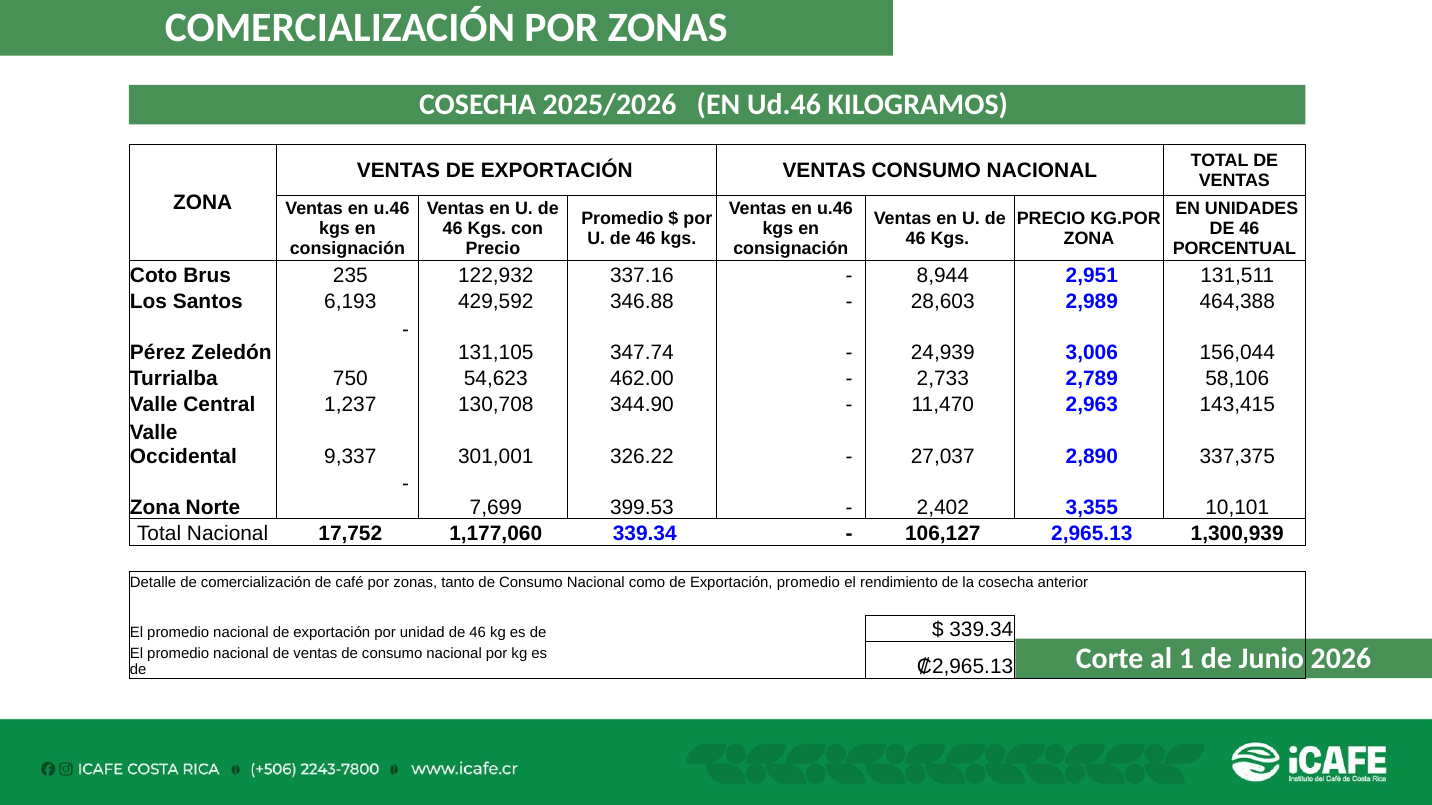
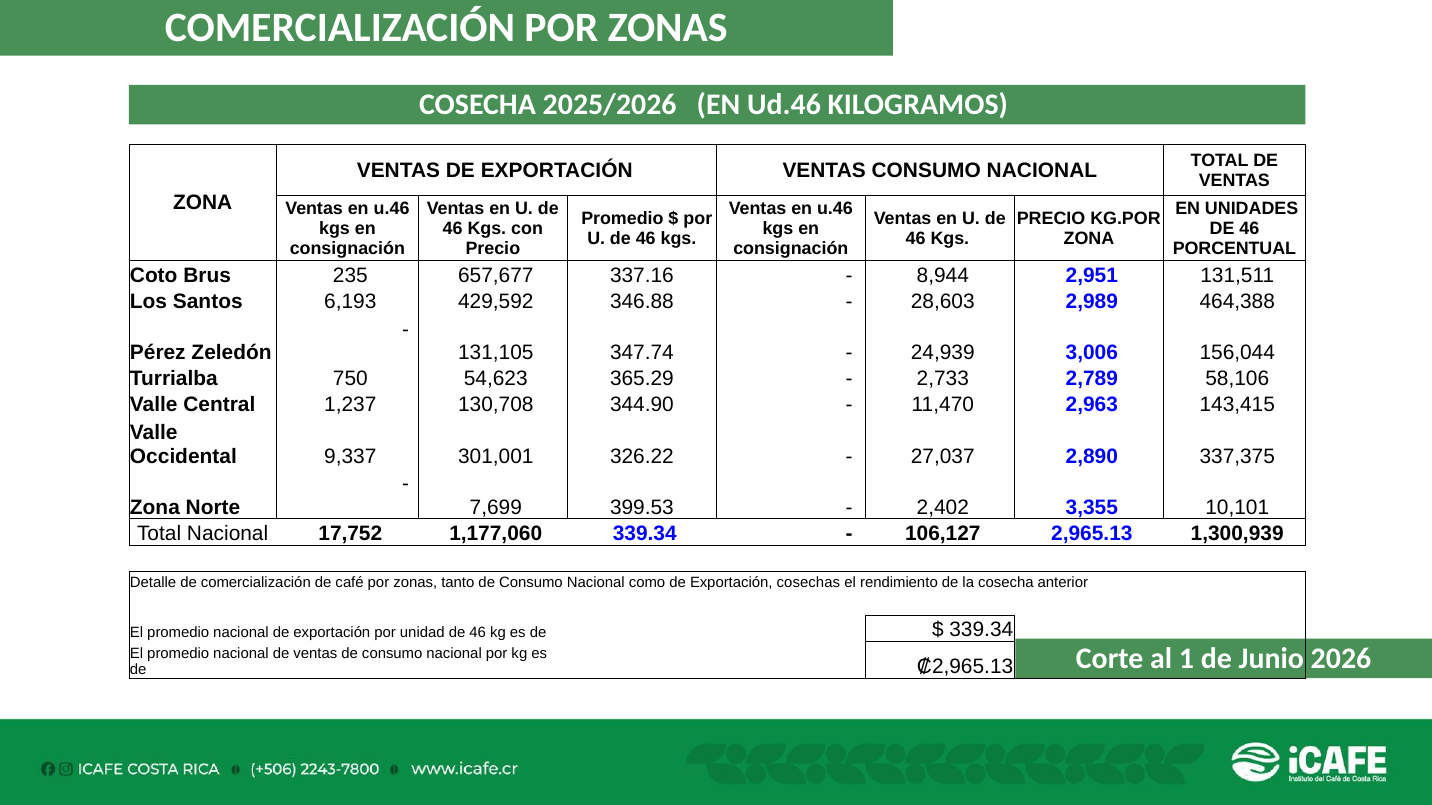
122,932: 122,932 -> 657,677
462.00: 462.00 -> 365.29
Exportación promedio: promedio -> cosechas
